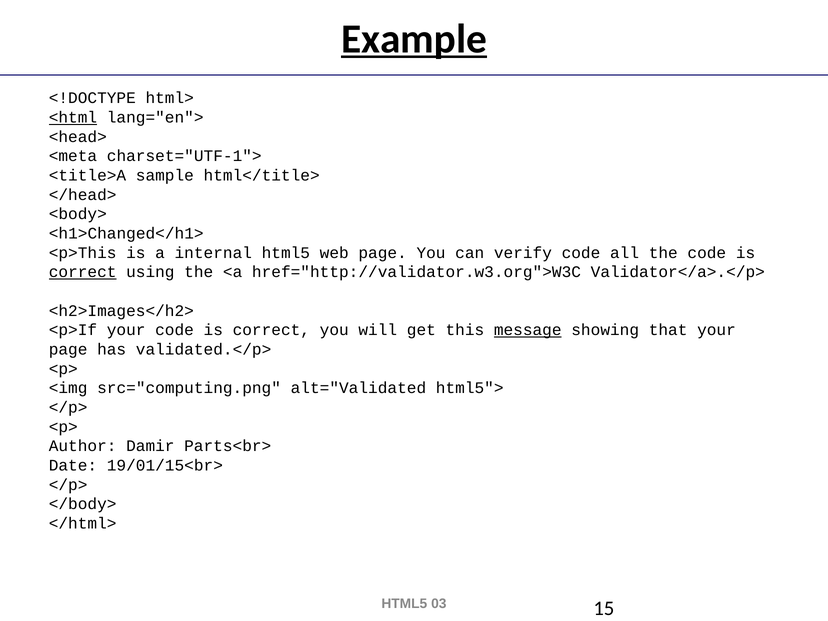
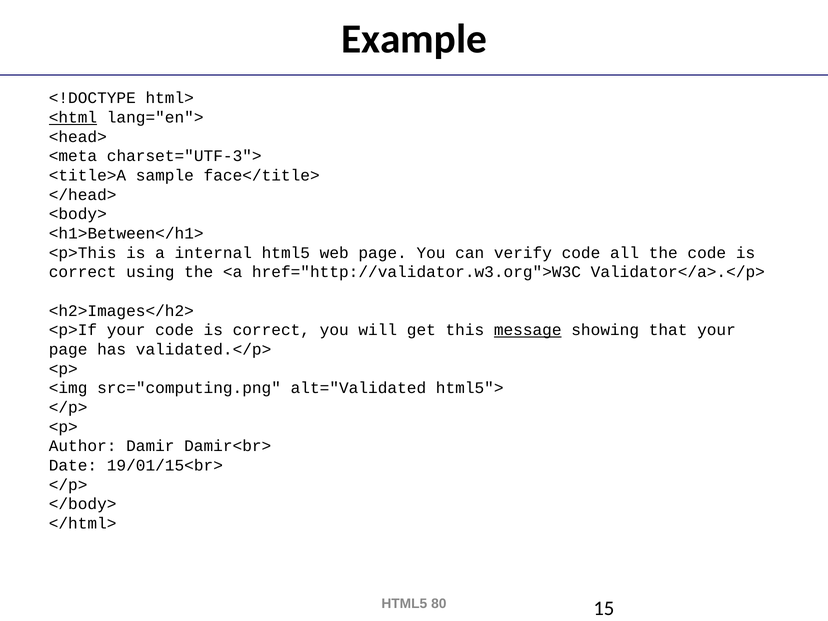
Example underline: present -> none
charset="UTF-1">: charset="UTF-1"> -> charset="UTF-3">
html</title>: html</title> -> face</title>
<h1>Changed</h1>: <h1>Changed</h1> -> <h1>Between</h1>
correct at (83, 272) underline: present -> none
Parts<br>: Parts<br> -> Damir<br>
03: 03 -> 80
